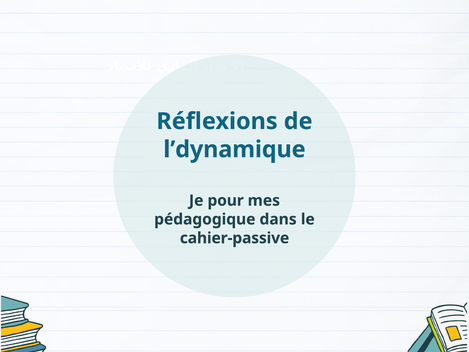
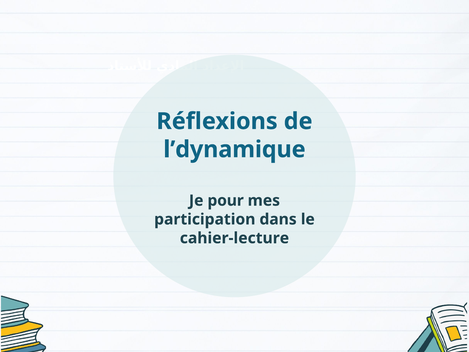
pédagogique: pédagogique -> participation
cahier-passive: cahier-passive -> cahier-lecture
